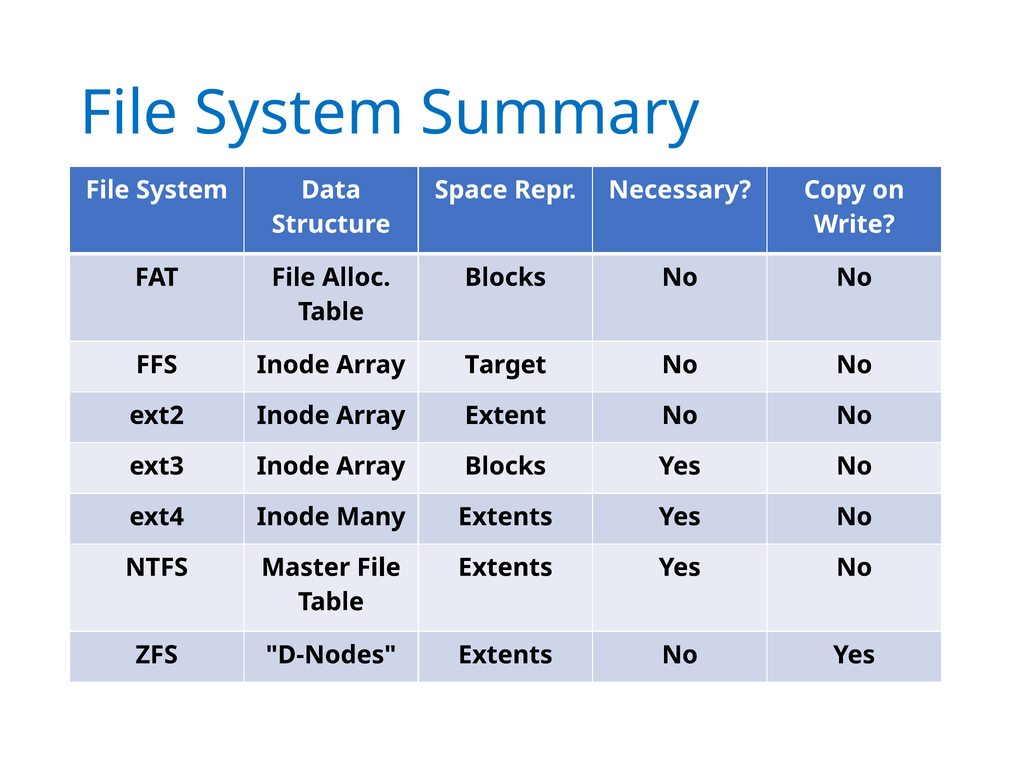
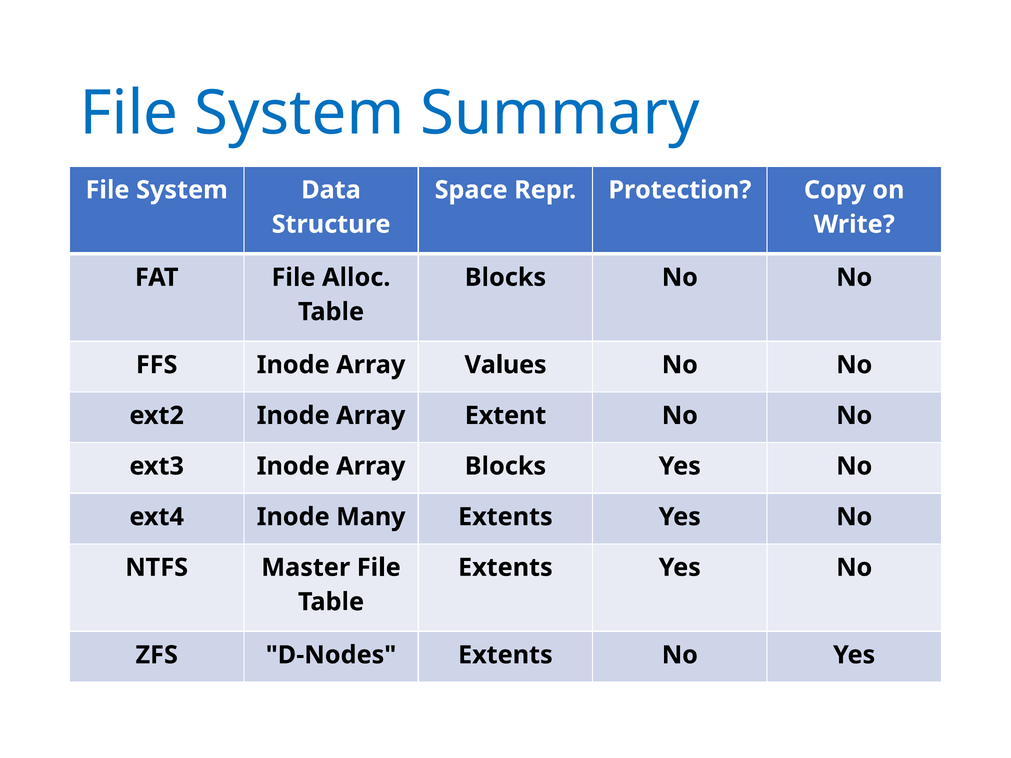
Necessary: Necessary -> Protection
Target: Target -> Values
